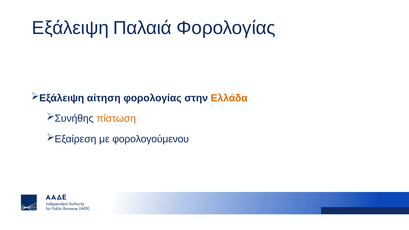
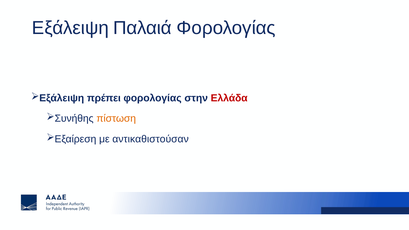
αίτηση: αίτηση -> πρέπει
Ελλάδα colour: orange -> red
φορολογούμενου: φορολογούμενου -> αντικαθιστούσαν
